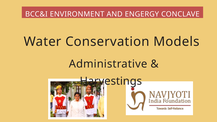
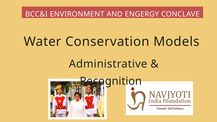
Harvestings: Harvestings -> Recognition
